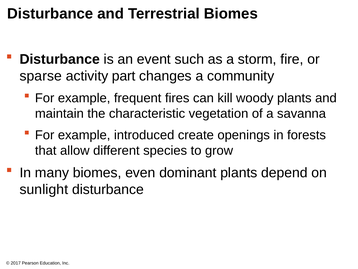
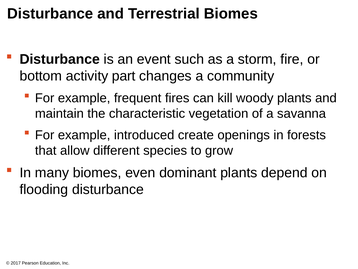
sparse: sparse -> bottom
sunlight: sunlight -> flooding
